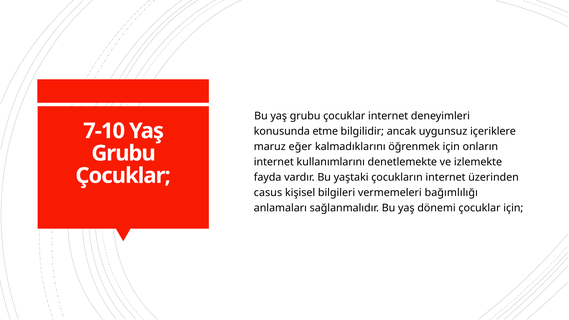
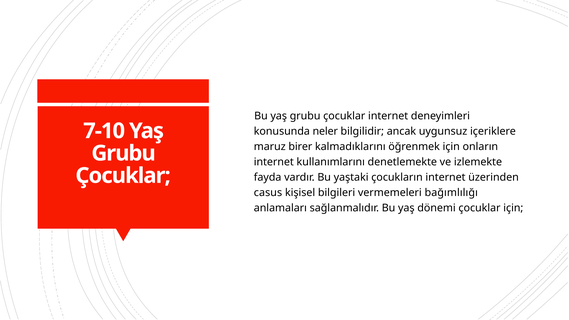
etme: etme -> neler
eğer: eğer -> birer
